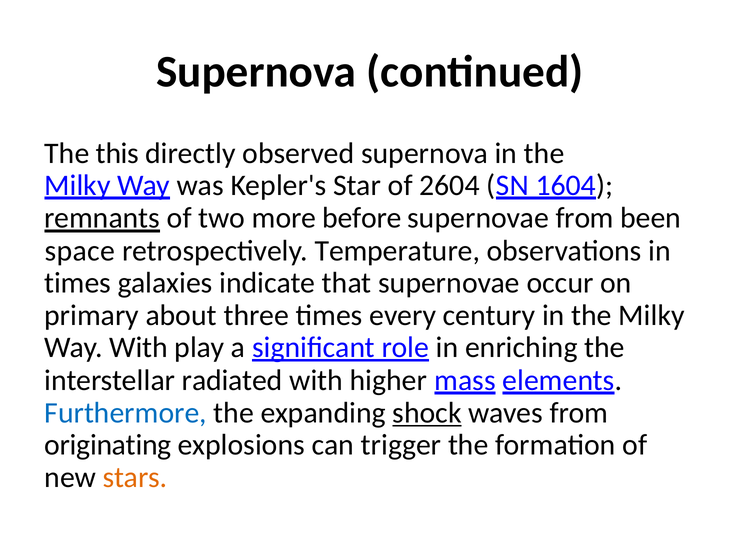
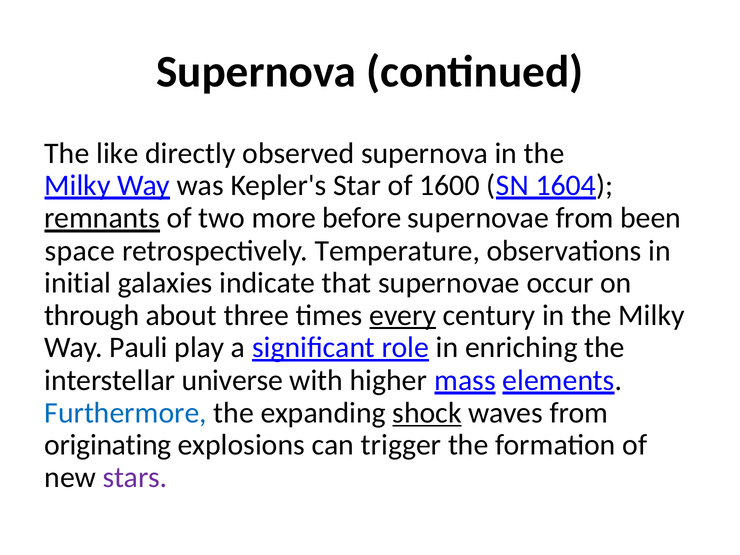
this: this -> like
2604: 2604 -> 1600
times at (78, 283): times -> initial
primary: primary -> through
every underline: none -> present
Way With: With -> Pauli
radiated: radiated -> universe
stars colour: orange -> purple
